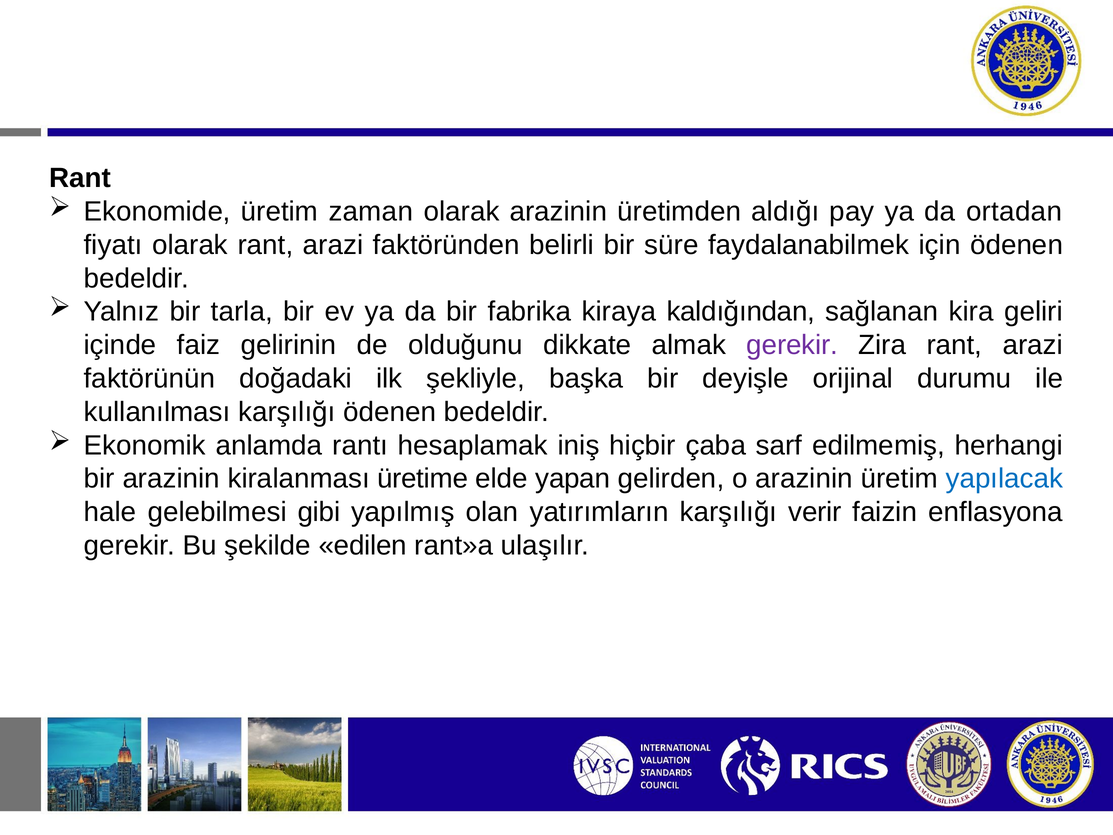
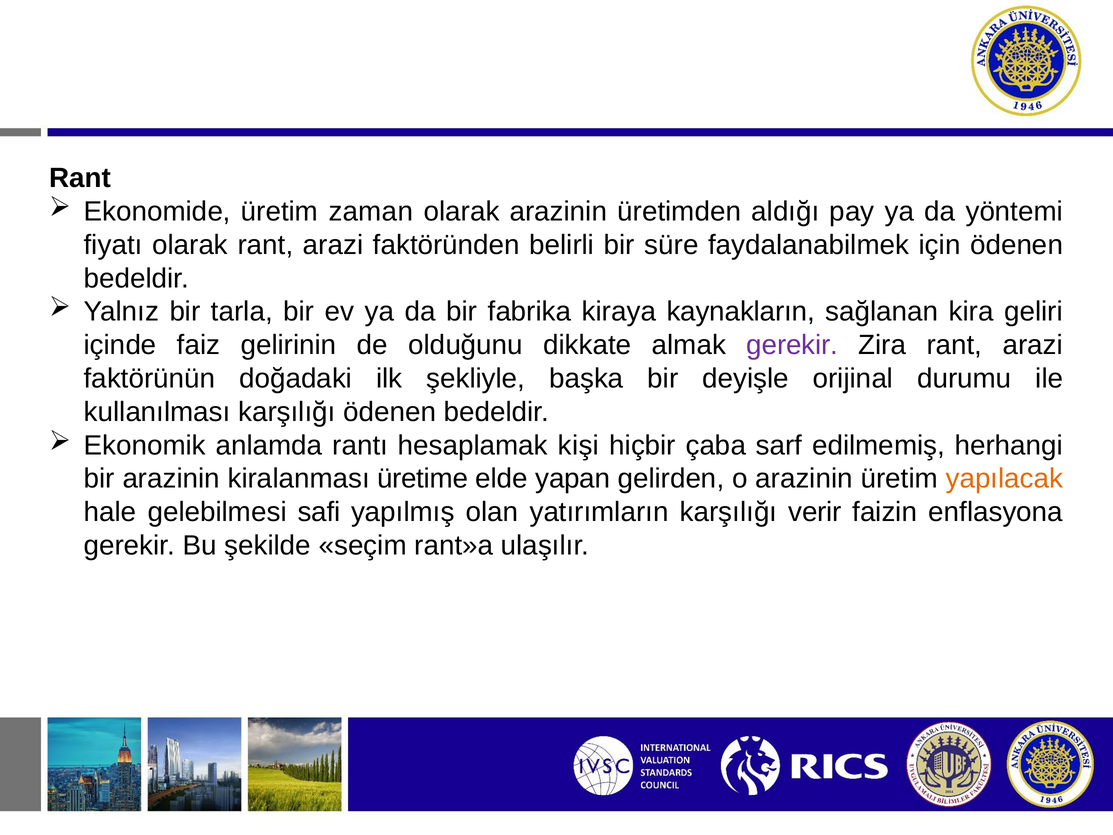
ortadan: ortadan -> yöntemi
kaldığından: kaldığından -> kaynakların
iniş: iniş -> kişi
yapılacak colour: blue -> orange
gibi: gibi -> safi
edilen: edilen -> seçim
